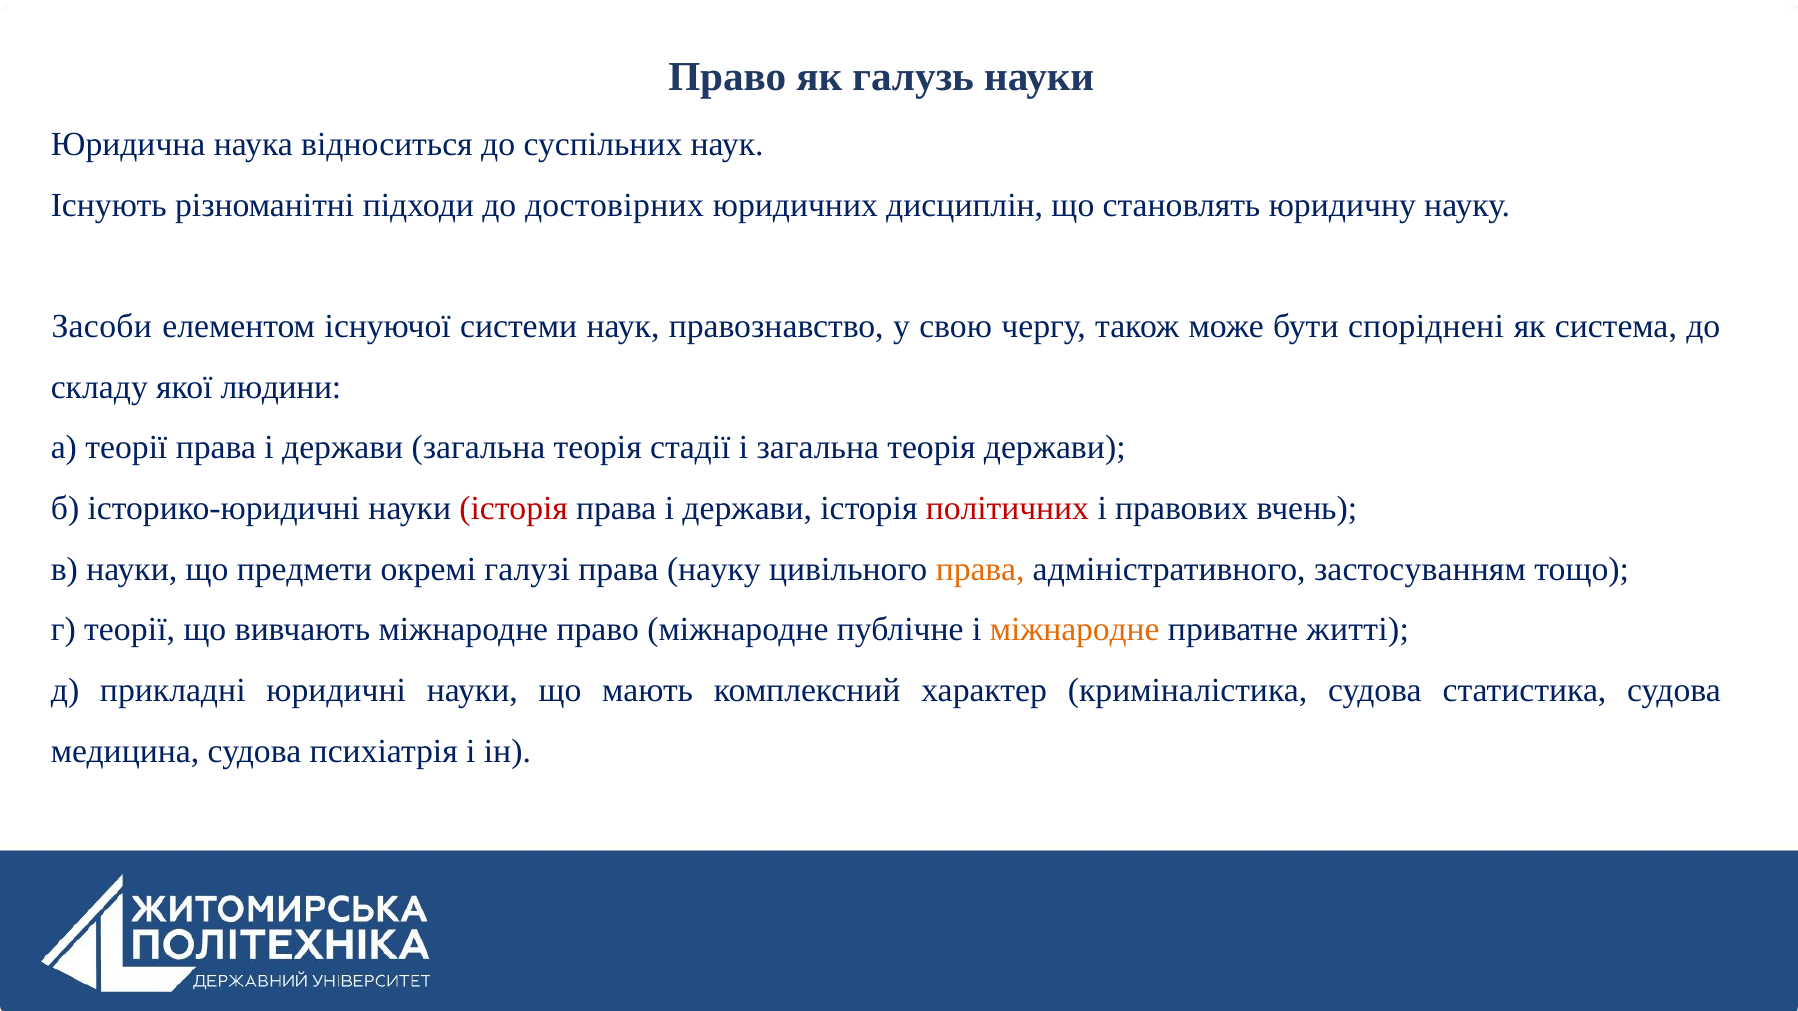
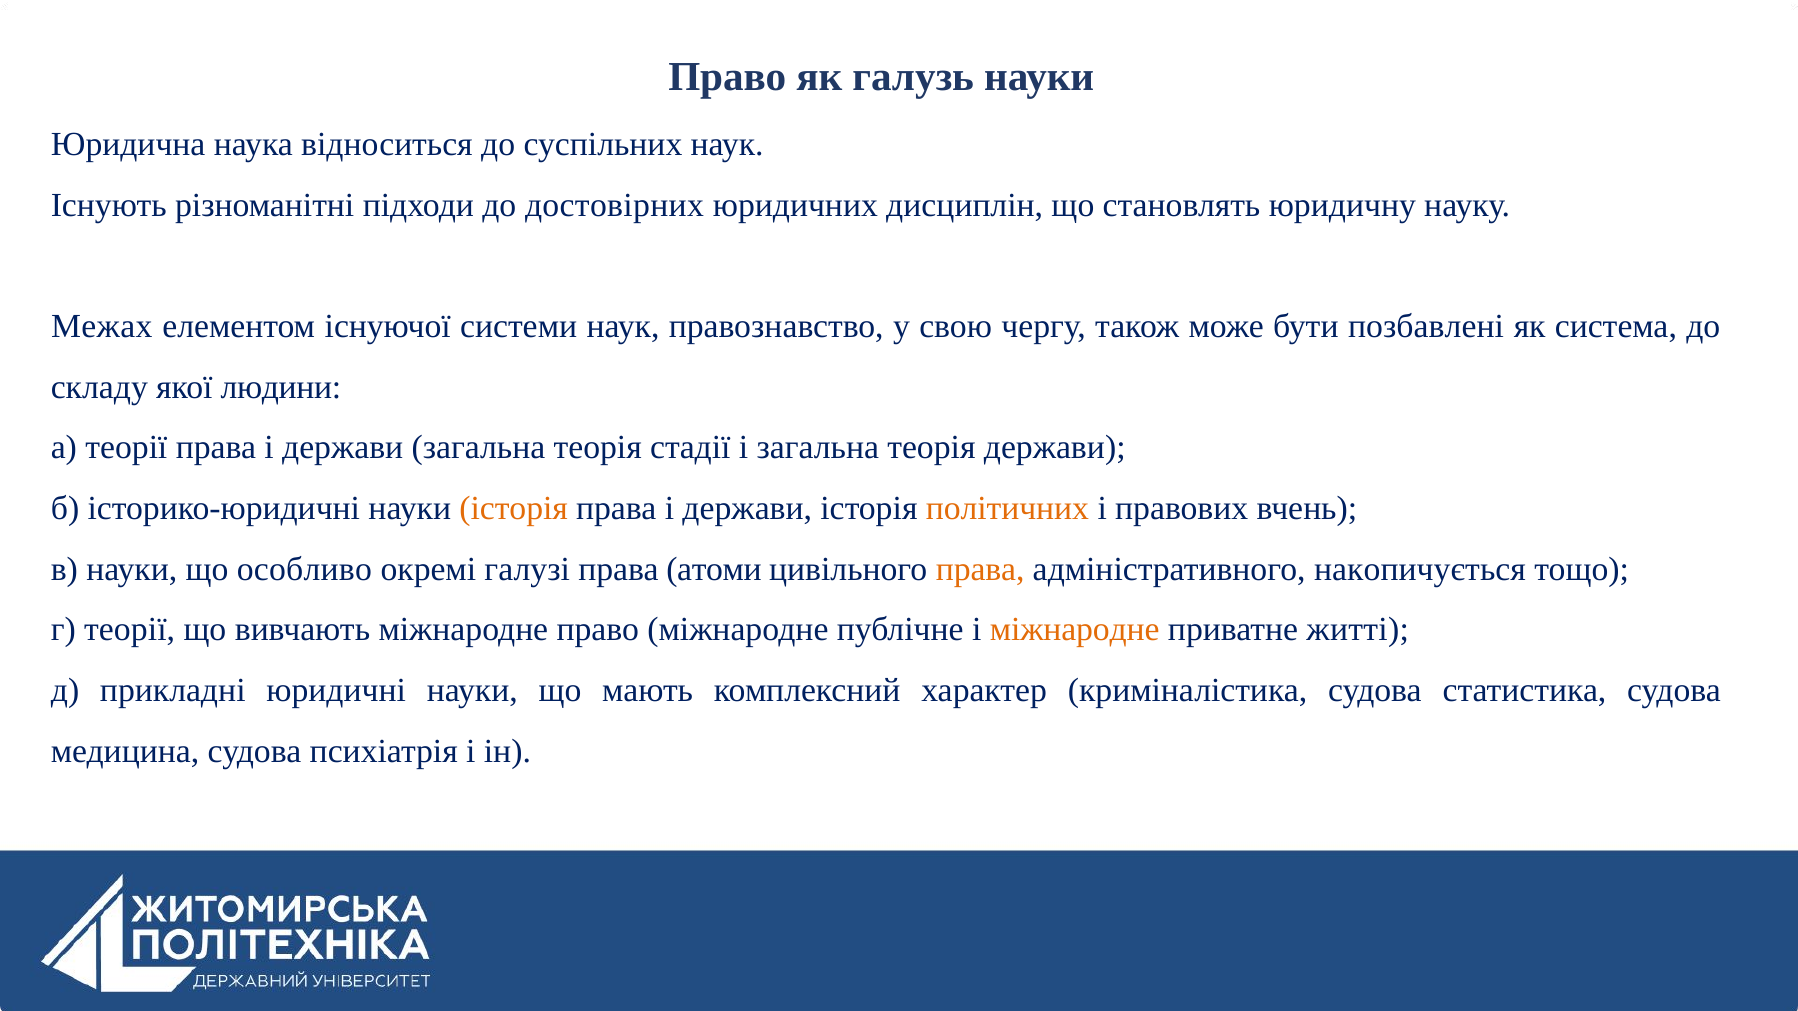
Засоби: Засоби -> Межах
споріднені: споріднені -> позбавлені
історія at (514, 509) colour: red -> orange
політичних colour: red -> orange
предмети: предмети -> особливо
права науку: науку -> атоми
застосуванням: застосуванням -> накопичується
